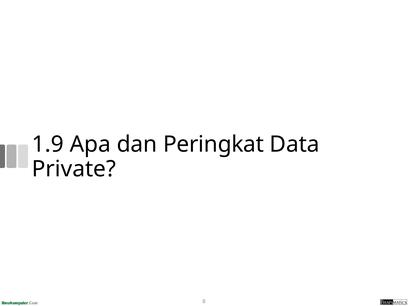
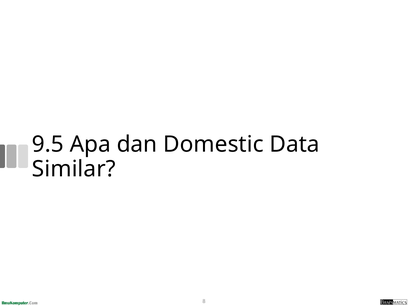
1.9: 1.9 -> 9.5
Peringkat: Peringkat -> Domestic
Private: Private -> Similar
